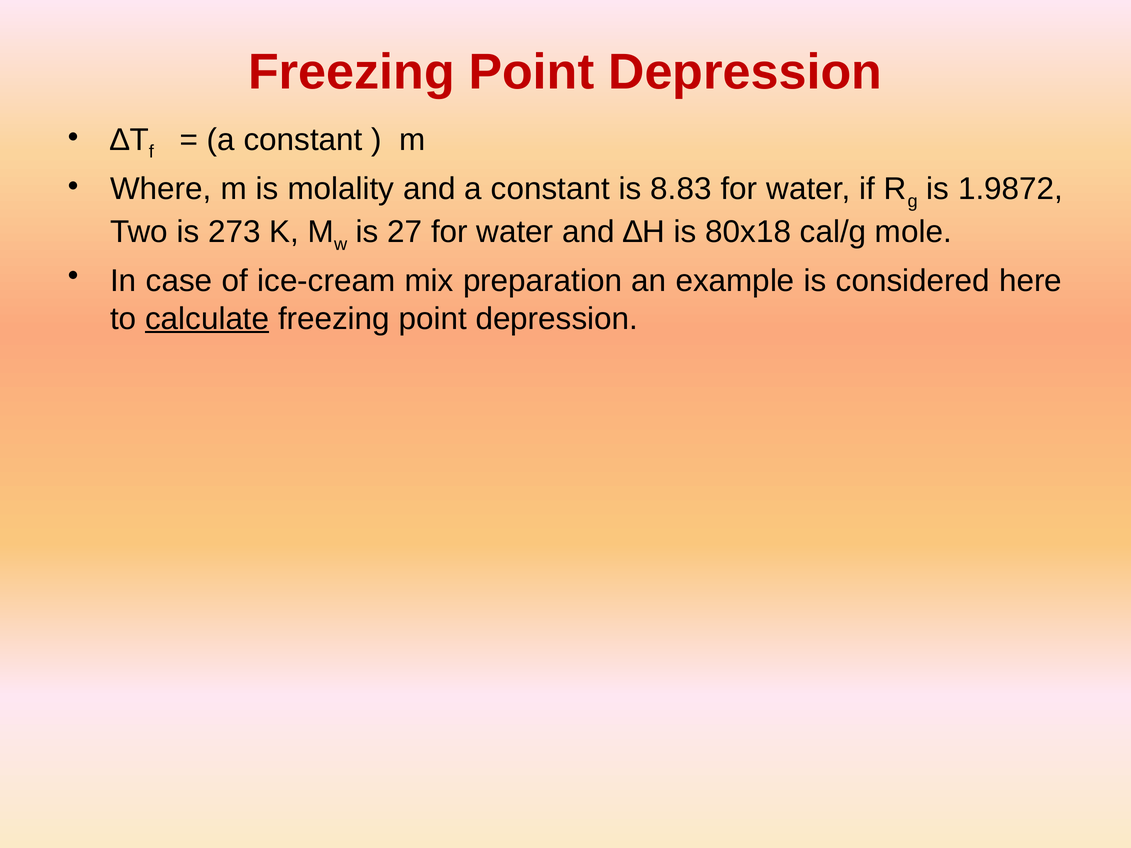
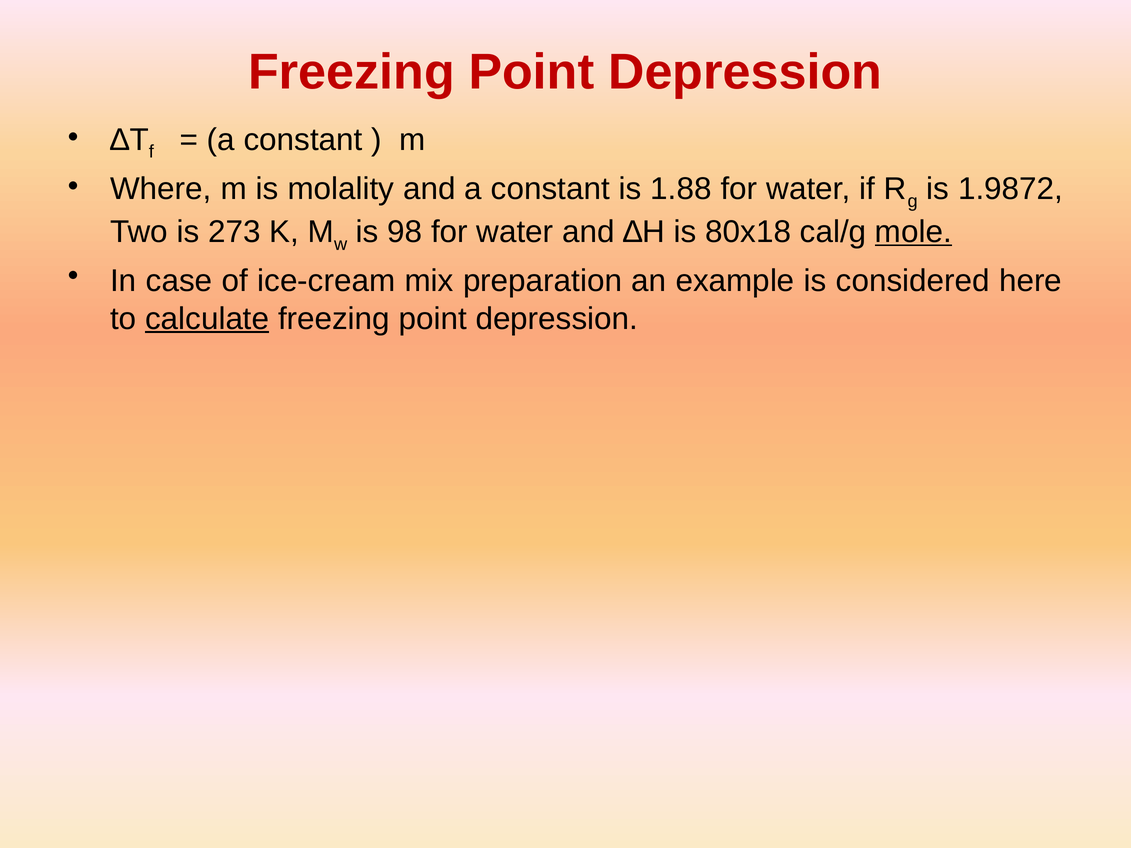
8.83: 8.83 -> 1.88
27: 27 -> 98
mole underline: none -> present
